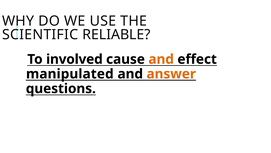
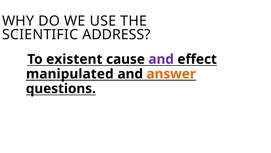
RELIABLE: RELIABLE -> ADDRESS
involved: involved -> existent
and at (161, 59) colour: orange -> purple
